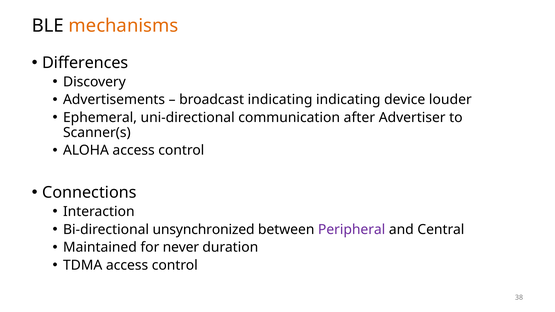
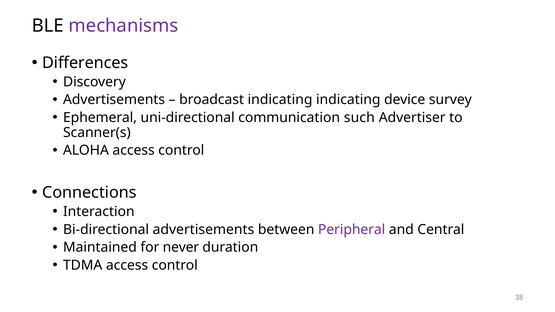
mechanisms colour: orange -> purple
louder: louder -> survey
after: after -> such
Bi-directional unsynchronized: unsynchronized -> advertisements
